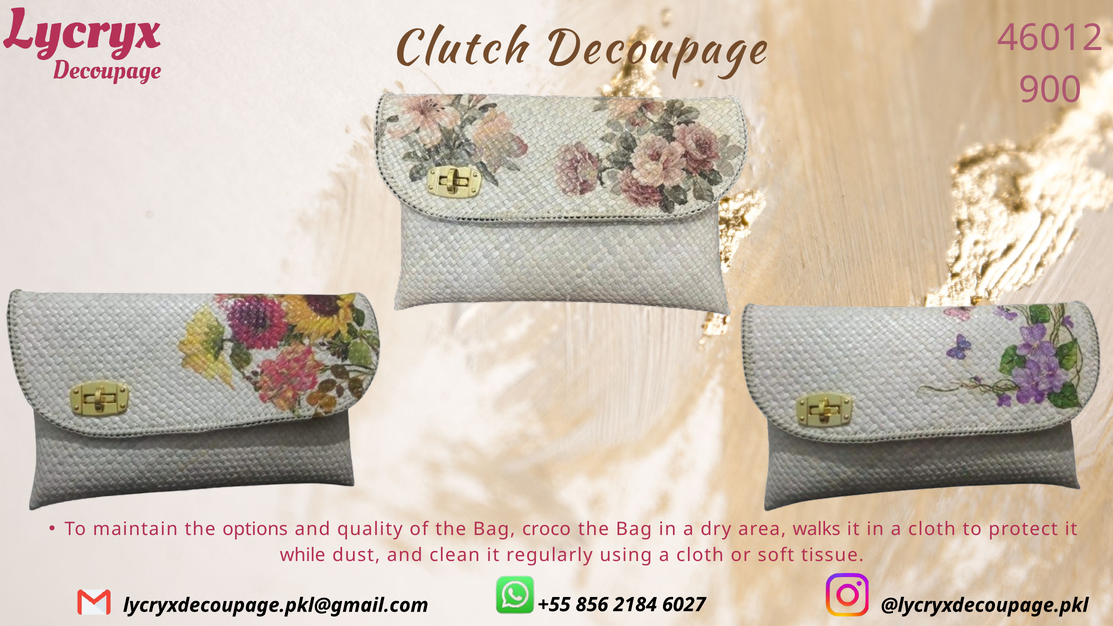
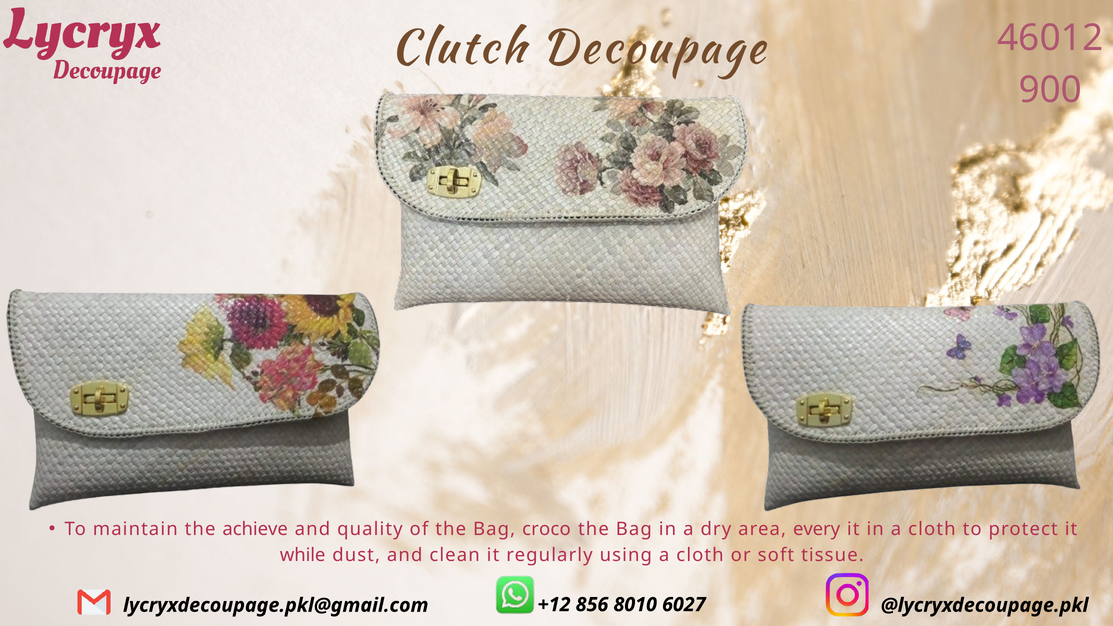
options: options -> achieve
walks: walks -> every
+55: +55 -> +12
2184: 2184 -> 8010
